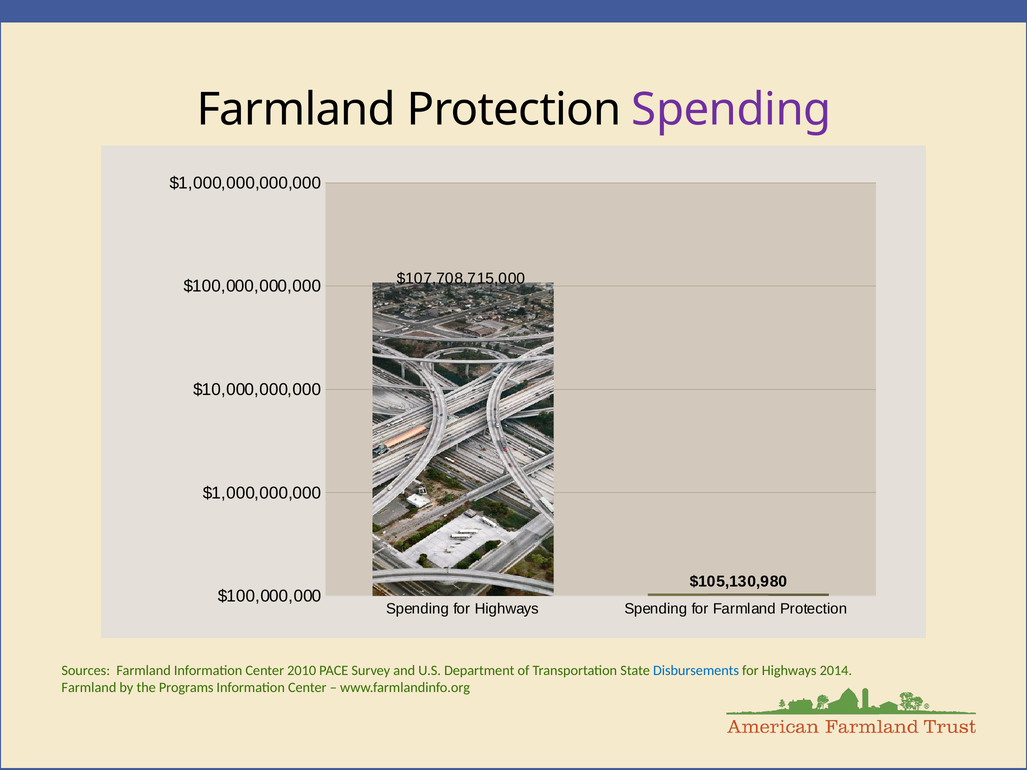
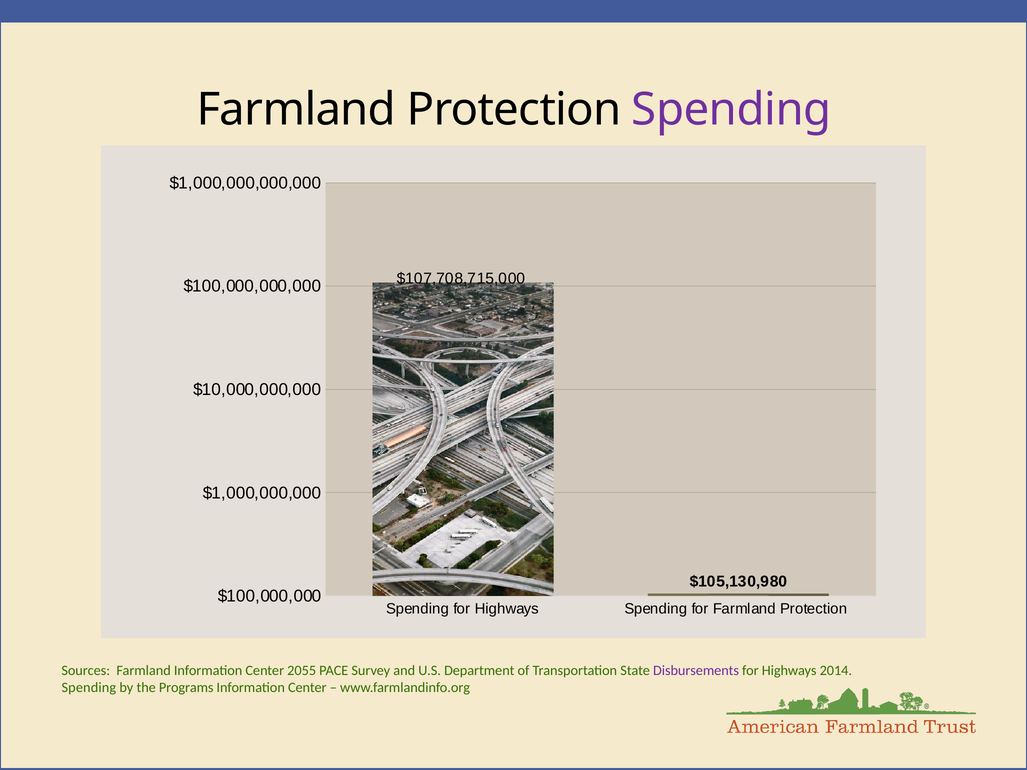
2010: 2010 -> 2055
Disbursements colour: blue -> purple
Farmland at (89, 688): Farmland -> Spending
